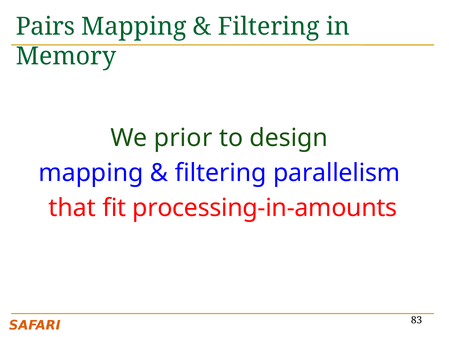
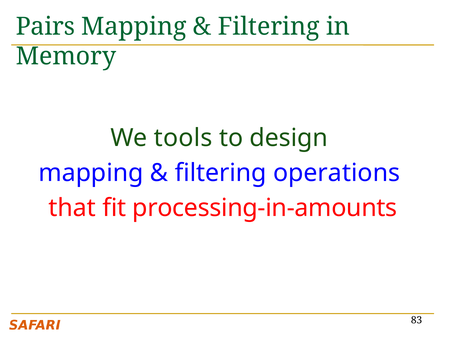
prior: prior -> tools
parallelism: parallelism -> operations
